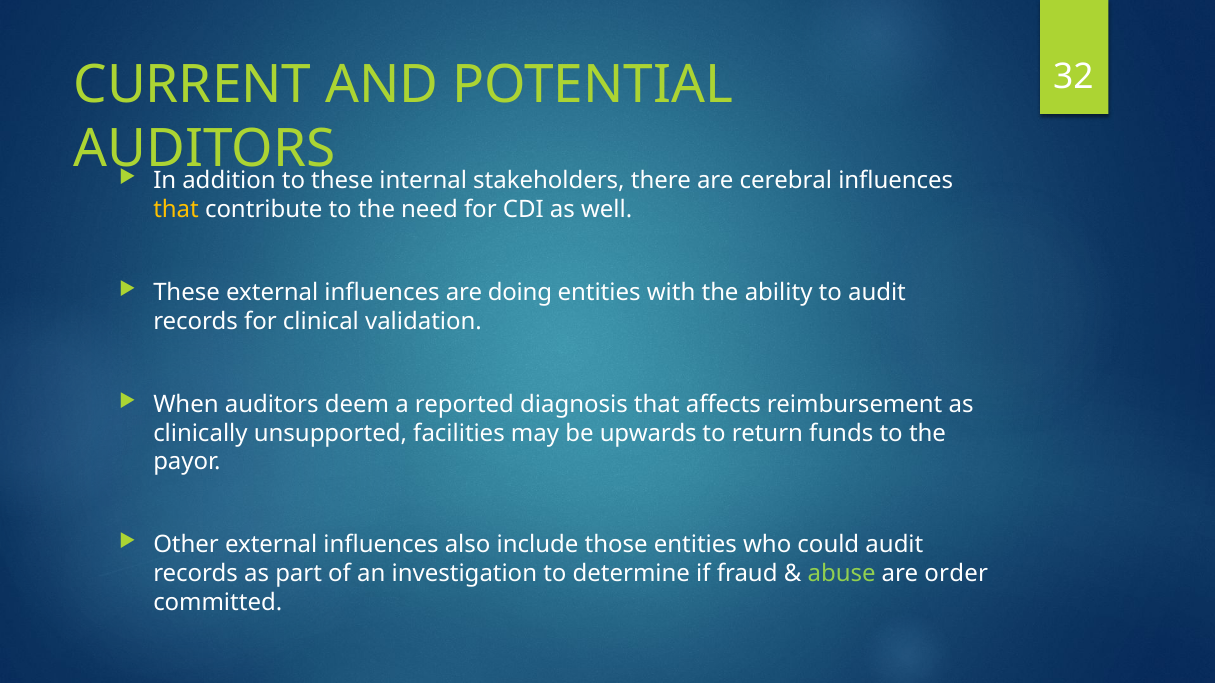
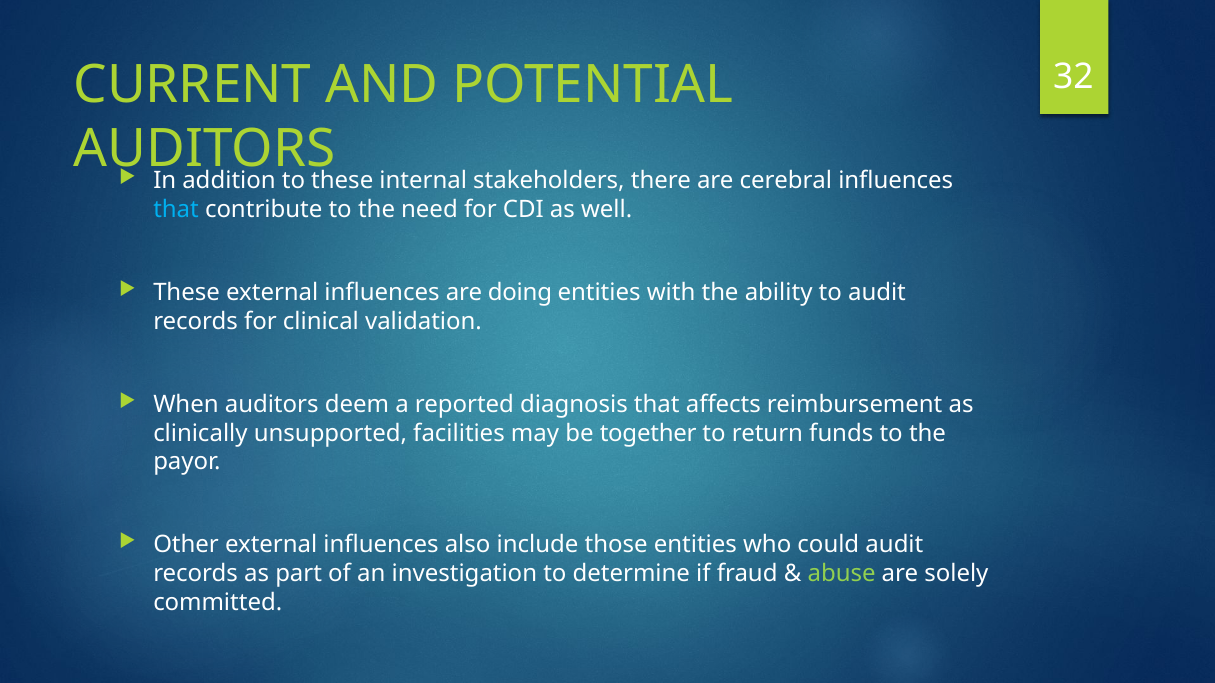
that at (176, 210) colour: yellow -> light blue
upwards: upwards -> together
order: order -> solely
